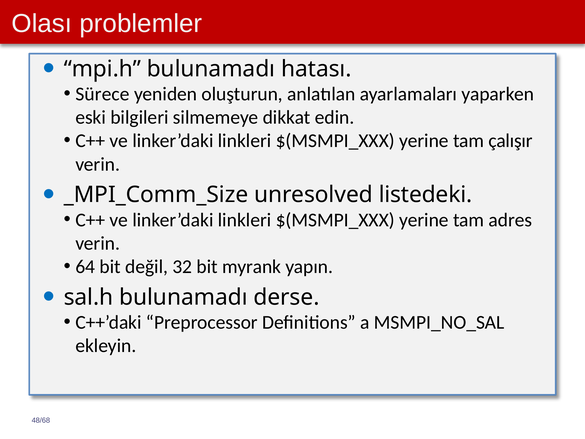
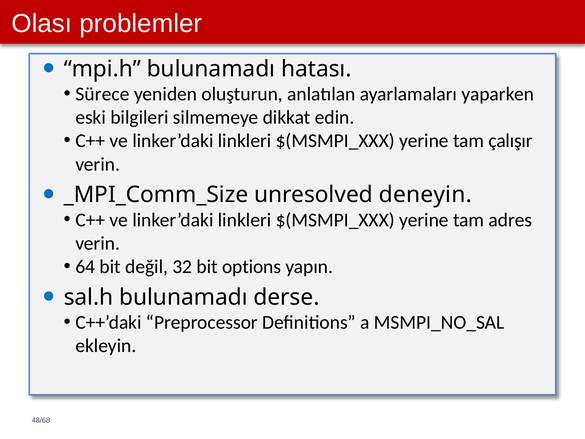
listedeki: listedeki -> deneyin
myrank: myrank -> options
